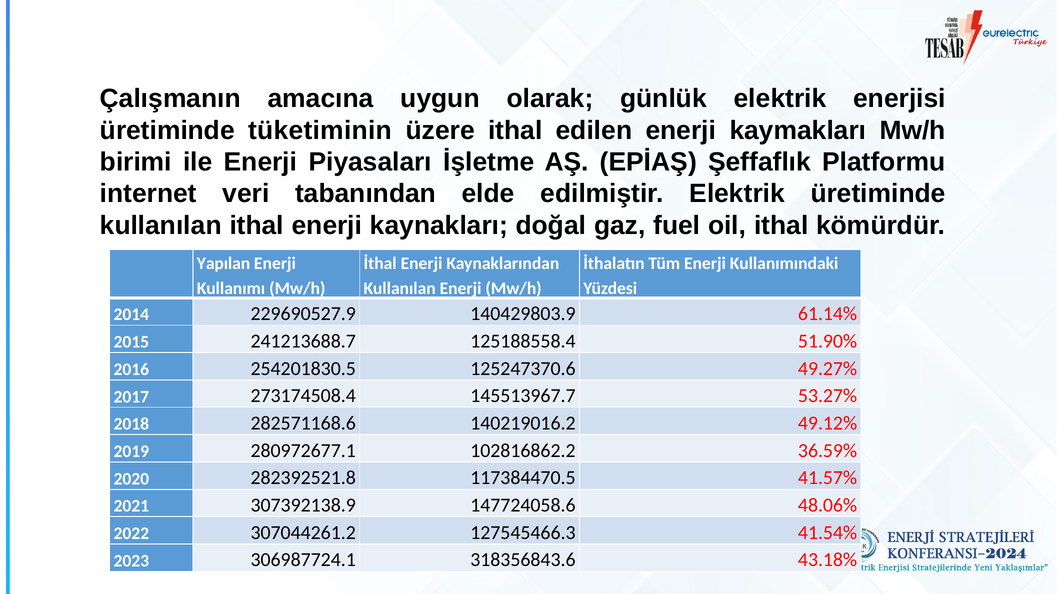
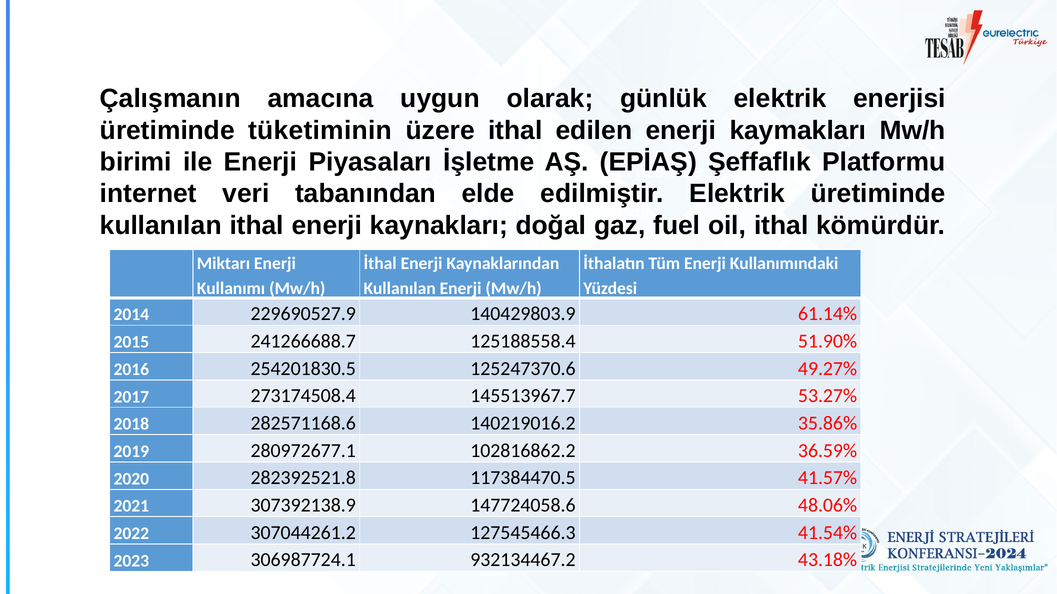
Yapılan: Yapılan -> Miktarı
241213688.7: 241213688.7 -> 241266688.7
49.12%: 49.12% -> 35.86%
318356843.6: 318356843.6 -> 932134467.2
